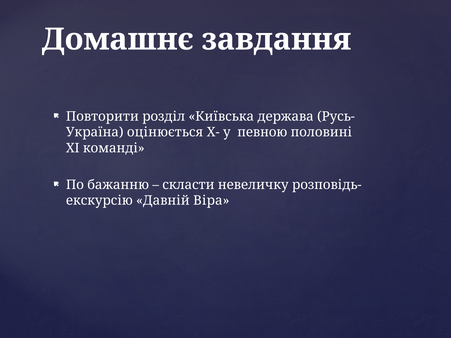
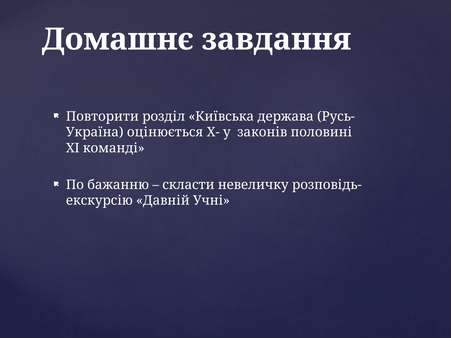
певною: певною -> законів
Віра: Віра -> Учні
